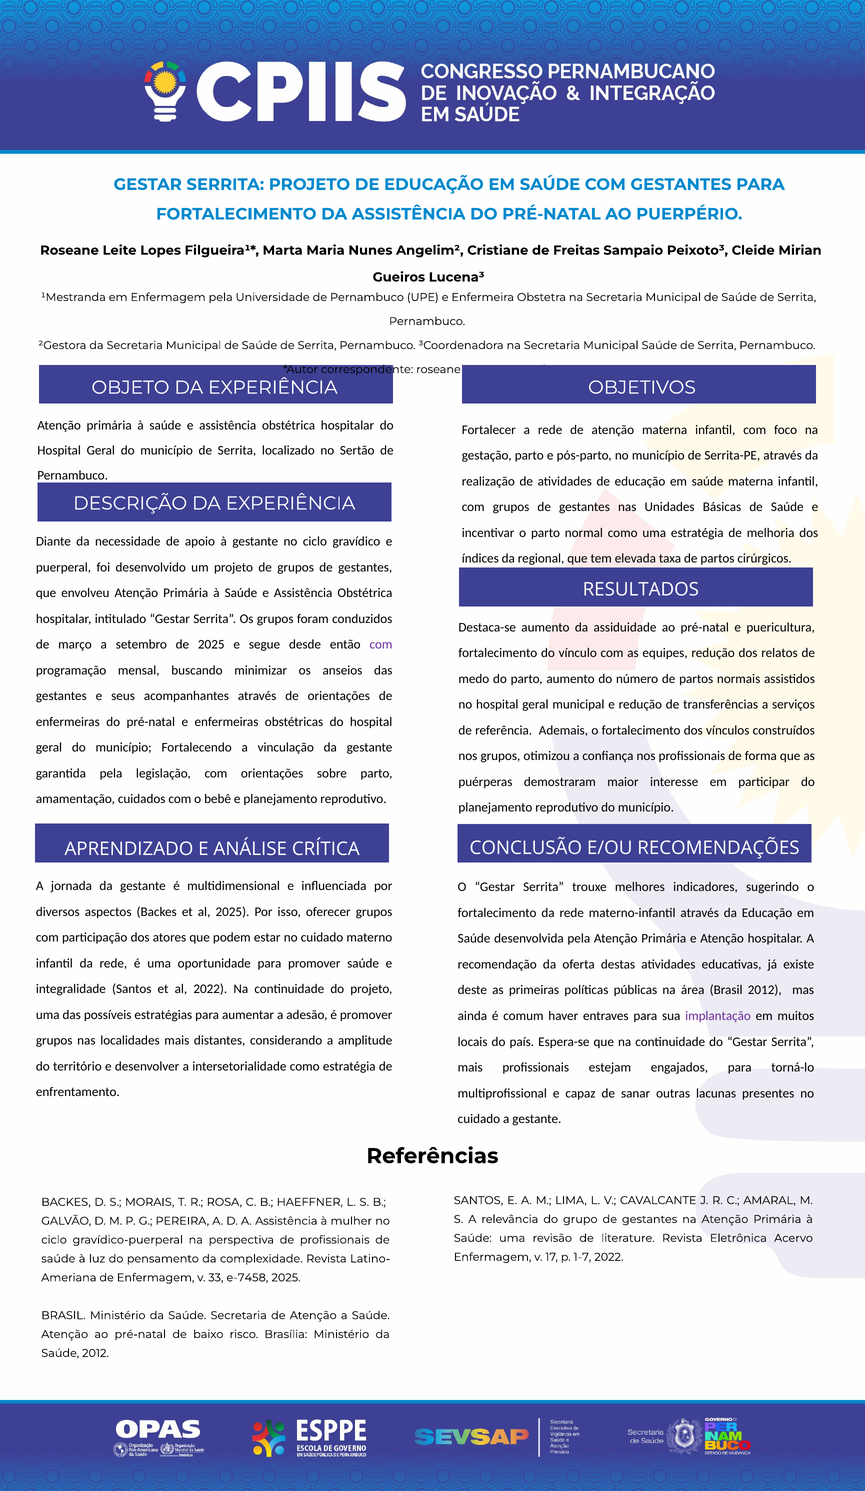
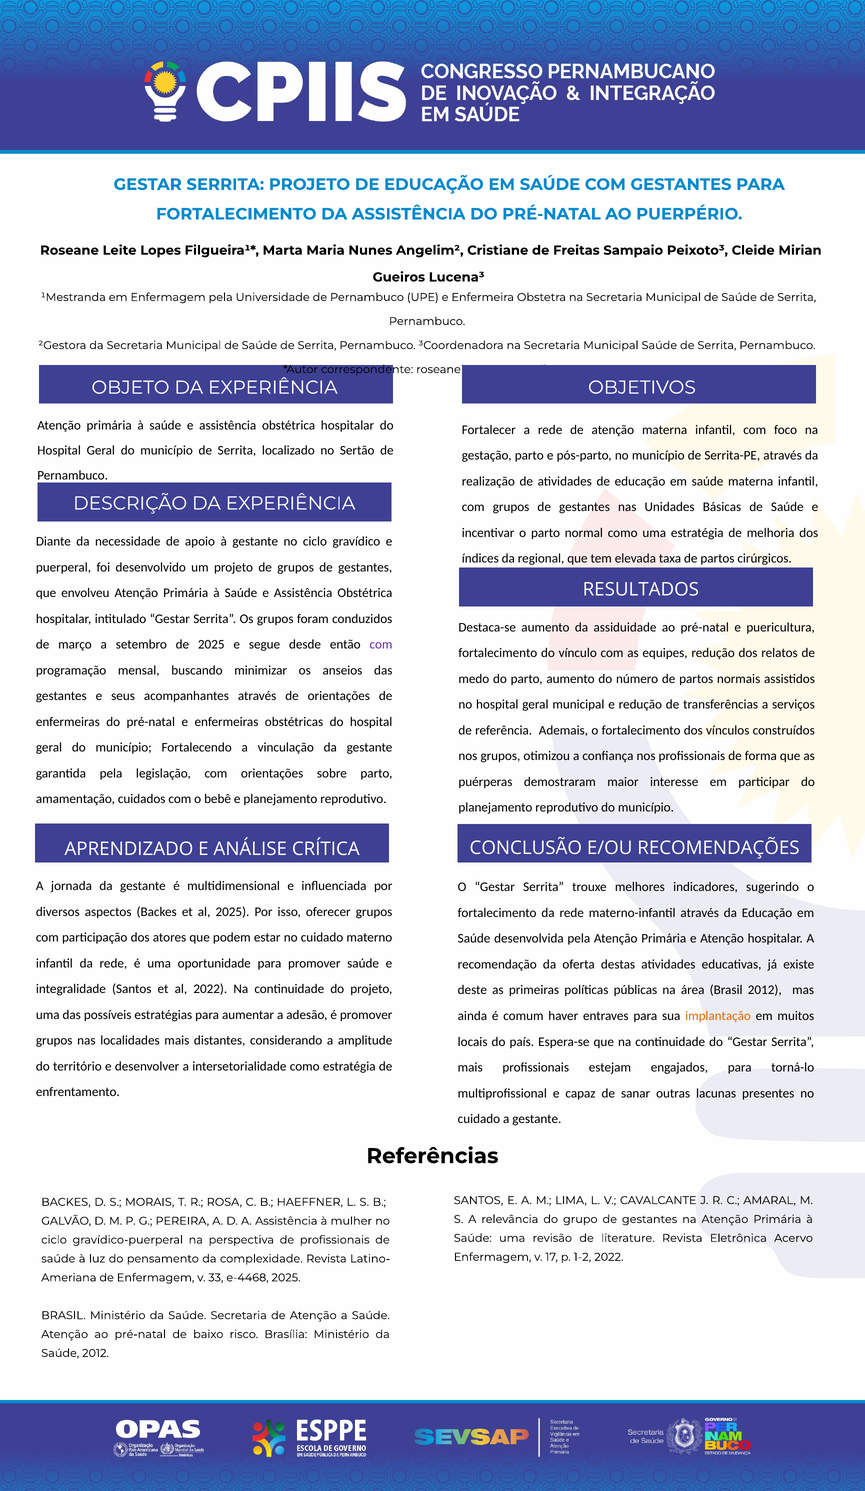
implantação colour: purple -> orange
1-7: 1-7 -> 1-2
e-7458: e-7458 -> e-4468
